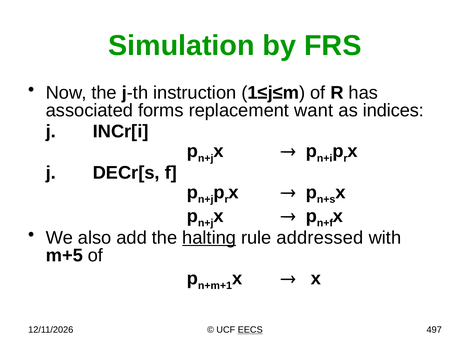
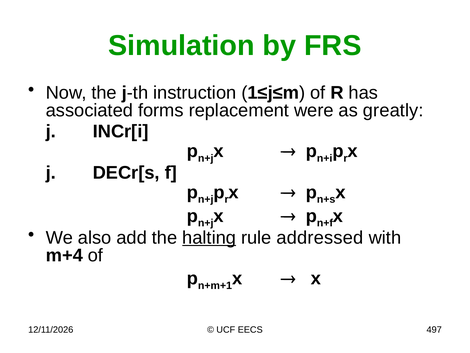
want: want -> were
indices: indices -> greatly
m+5: m+5 -> m+4
EECS underline: present -> none
